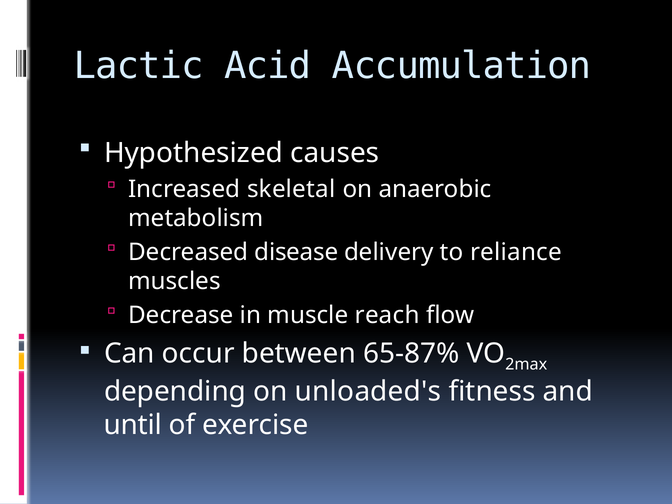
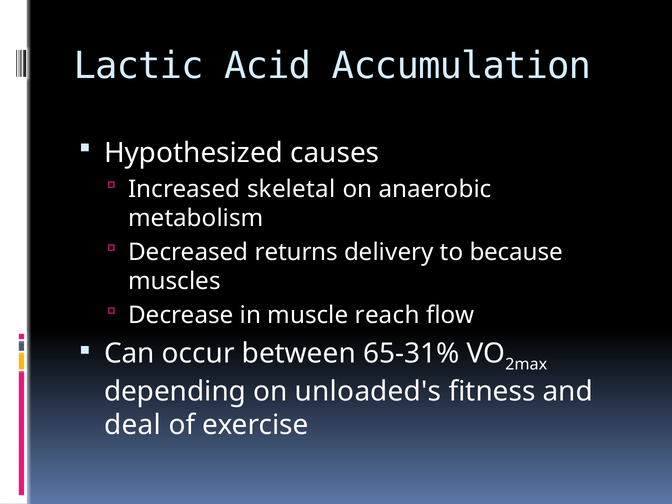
disease: disease -> returns
reliance: reliance -> because
65-87%: 65-87% -> 65-31%
until: until -> deal
